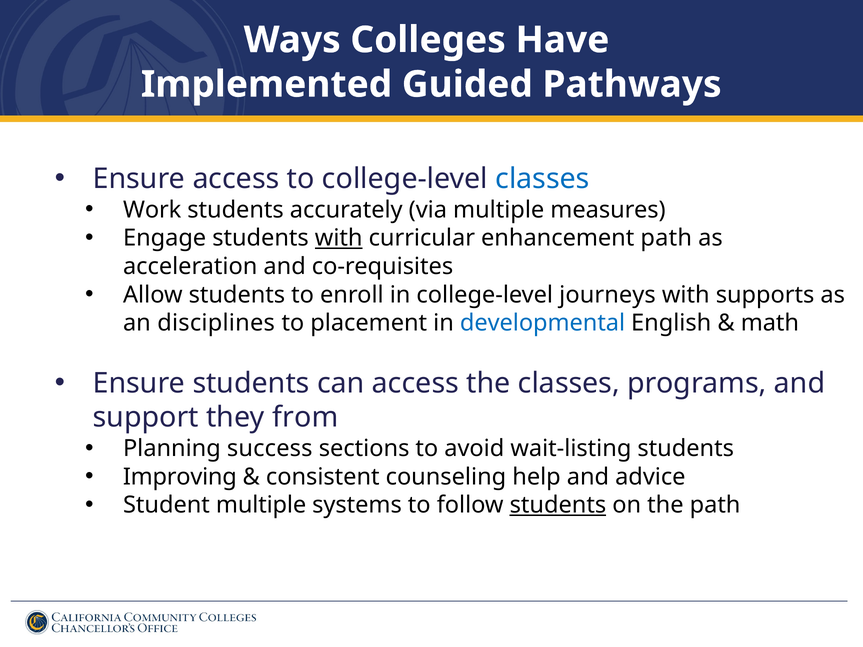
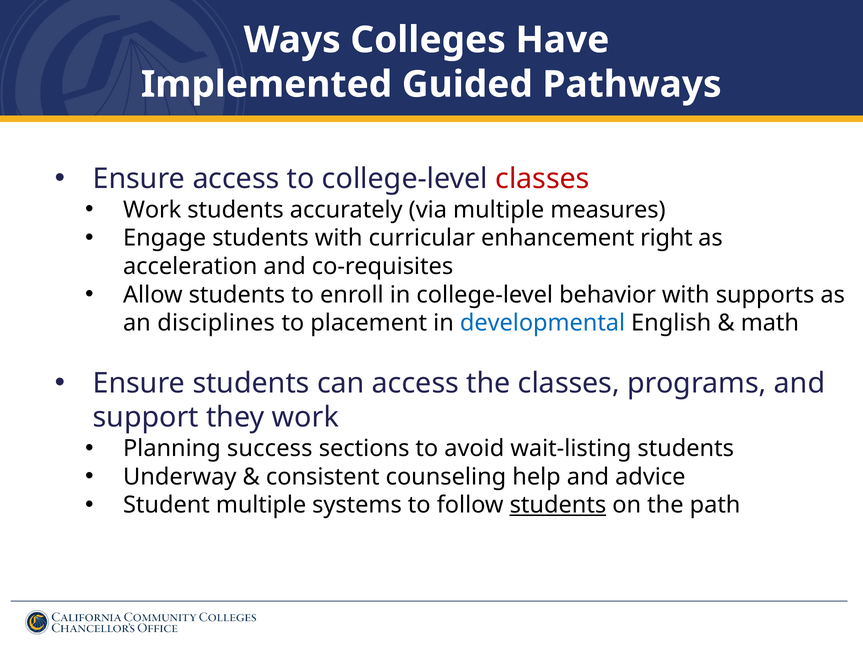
classes at (543, 179) colour: blue -> red
with at (339, 238) underline: present -> none
enhancement path: path -> right
journeys: journeys -> behavior
they from: from -> work
Improving: Improving -> Underway
